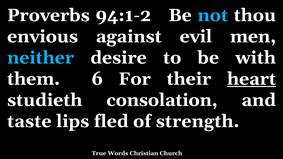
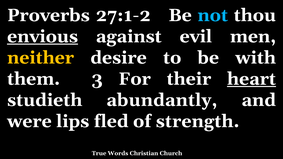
94:1-2: 94:1-2 -> 27:1-2
envious underline: none -> present
neither colour: light blue -> yellow
6: 6 -> 3
consolation: consolation -> abundantly
taste: taste -> were
